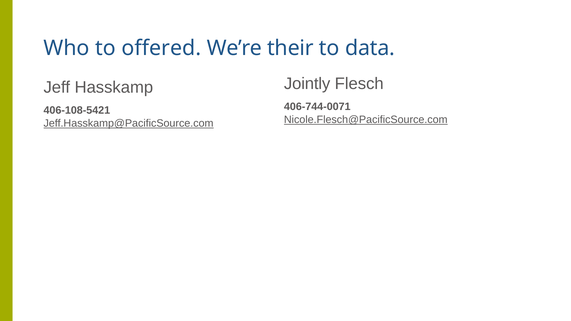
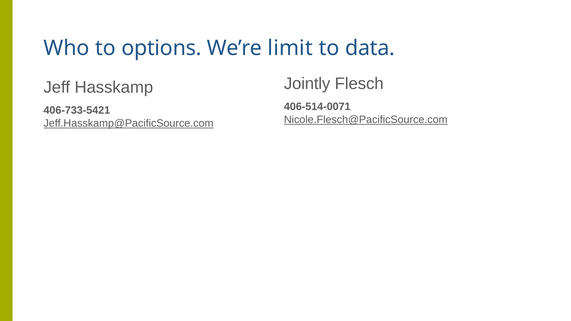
offered: offered -> options
their: their -> limit
406-744-0071: 406-744-0071 -> 406-514-0071
406-108-5421: 406-108-5421 -> 406-733-5421
